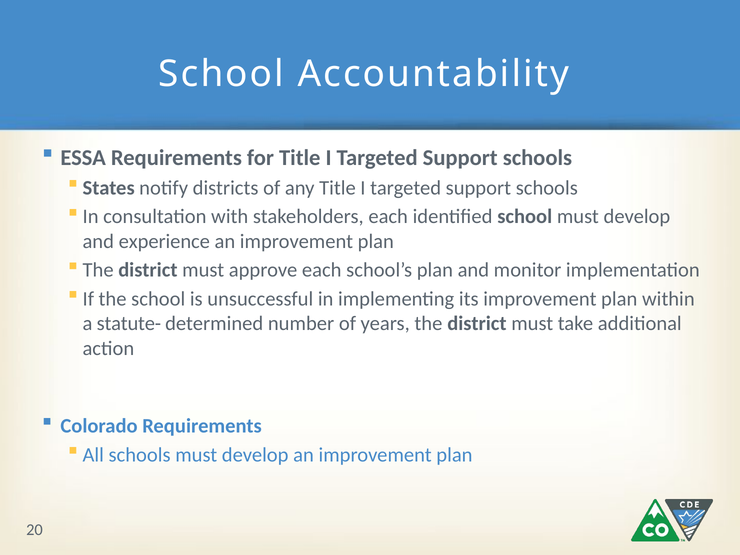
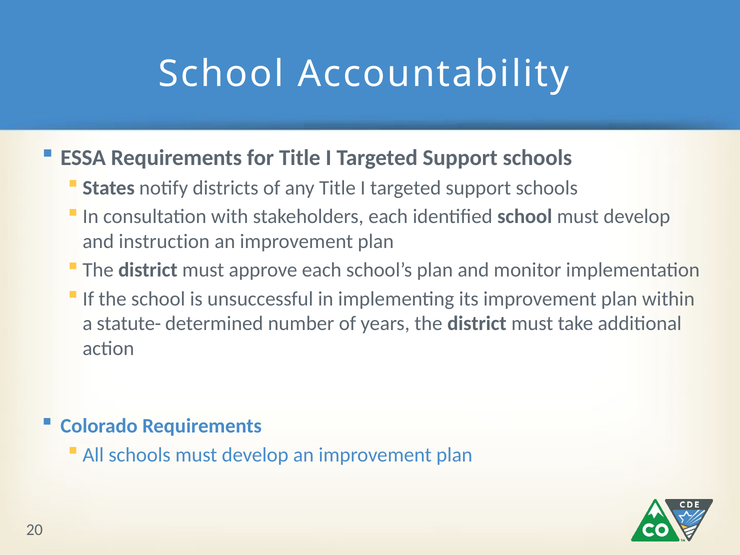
experience: experience -> instruction
